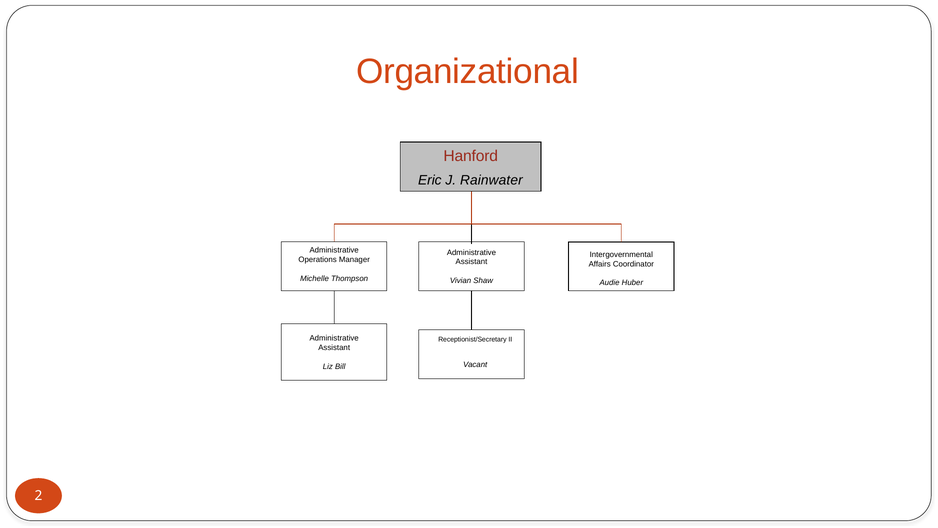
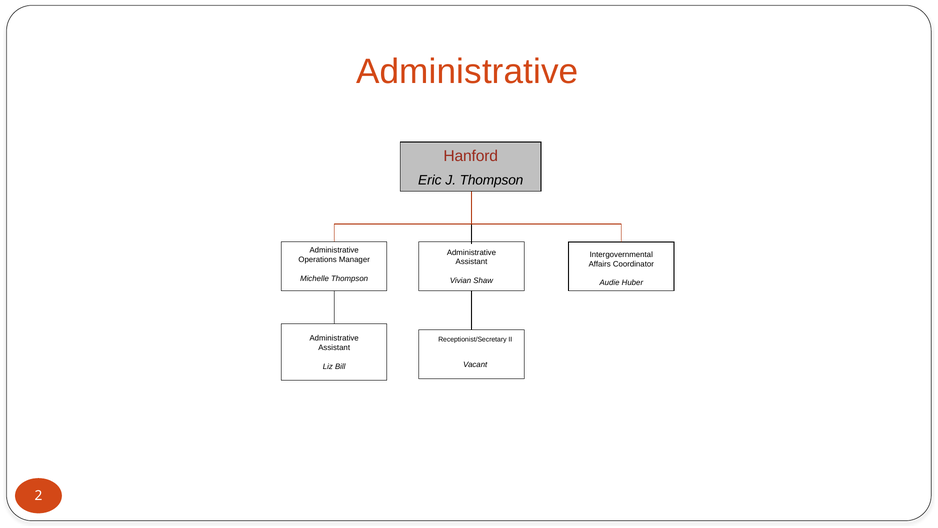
Organizational at (468, 72): Organizational -> Administrative
J Rainwater: Rainwater -> Thompson
